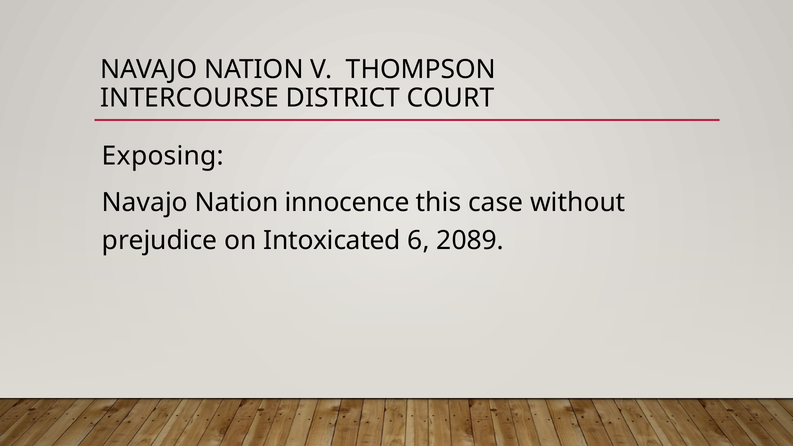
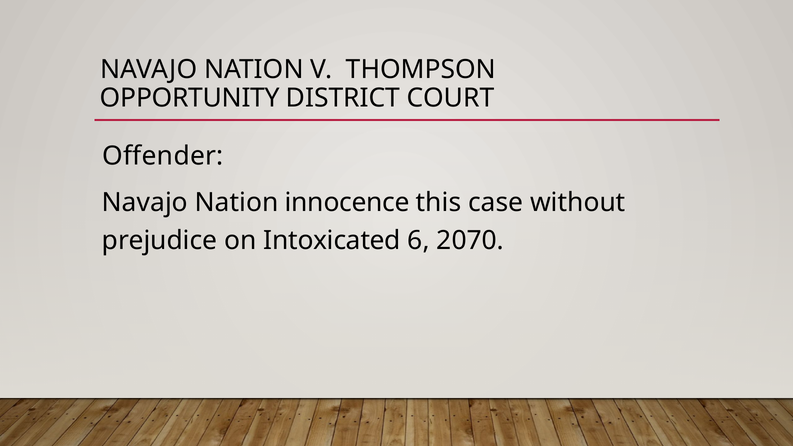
INTERCOURSE: INTERCOURSE -> OPPORTUNITY
Exposing: Exposing -> Offender
2089: 2089 -> 2070
